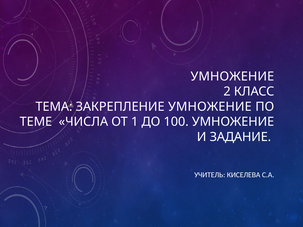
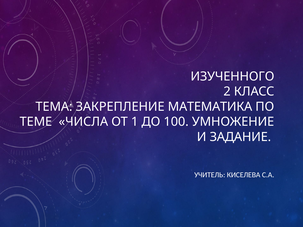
УМНОЖЕНИЕ at (232, 76): УМНОЖЕНИЕ -> ИЗУЧЕННОГО
ЗАКРЕПЛЕНИЕ УМНОЖЕНИЕ: УМНОЖЕНИЕ -> МАТЕМАТИКА
